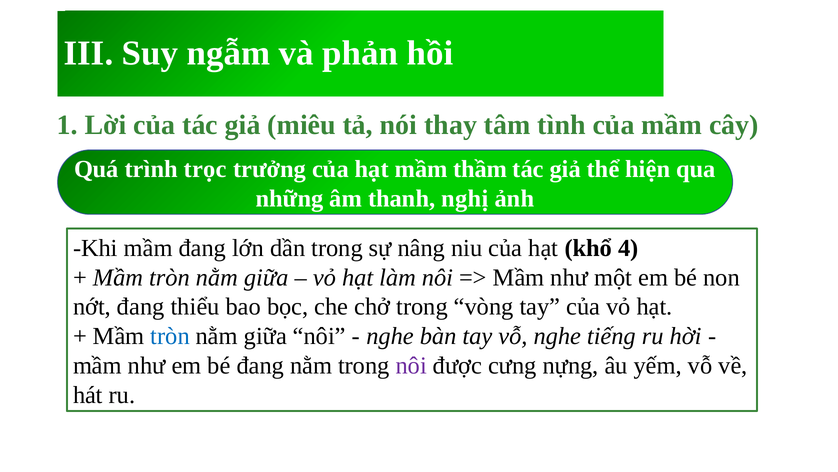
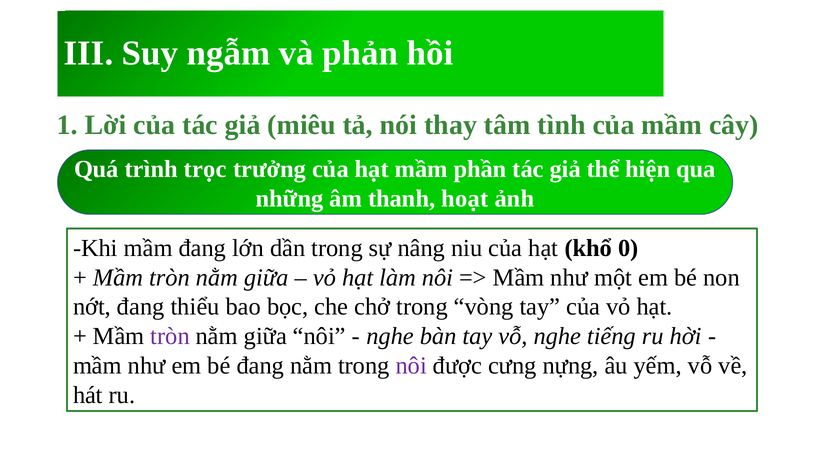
thầm: thầm -> phần
nghị: nghị -> hoạt
4: 4 -> 0
tròn at (170, 336) colour: blue -> purple
